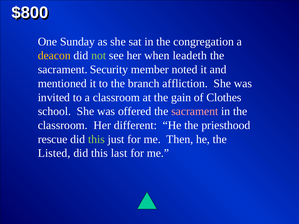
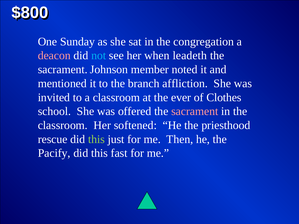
deacon colour: yellow -> pink
not colour: light green -> light blue
Security: Security -> Johnson
gain: gain -> ever
different: different -> softened
Listed: Listed -> Pacify
last: last -> fast
